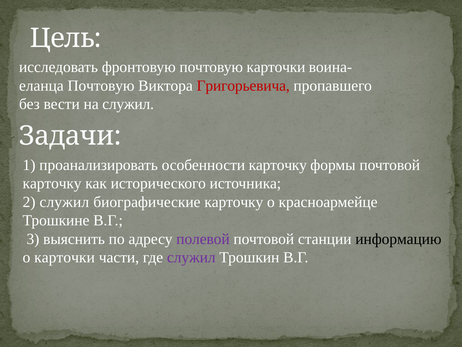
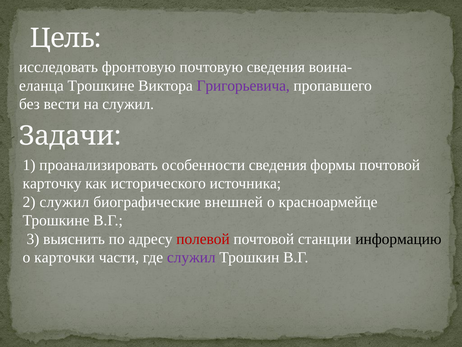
почтовую карточки: карточки -> сведения
еланца Почтовую: Почтовую -> Трошкине
Григорьевича colour: red -> purple
особенности карточку: карточку -> сведения
биографические карточку: карточку -> внешней
полевой colour: purple -> red
